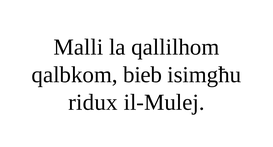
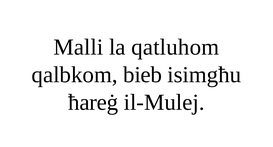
qallilhom: qallilhom -> qatluhom
ridux: ridux -> ħareġ
